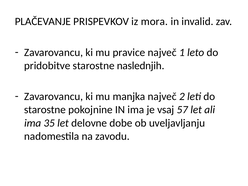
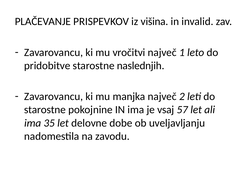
mora: mora -> višina
pravice: pravice -> vročitvi
